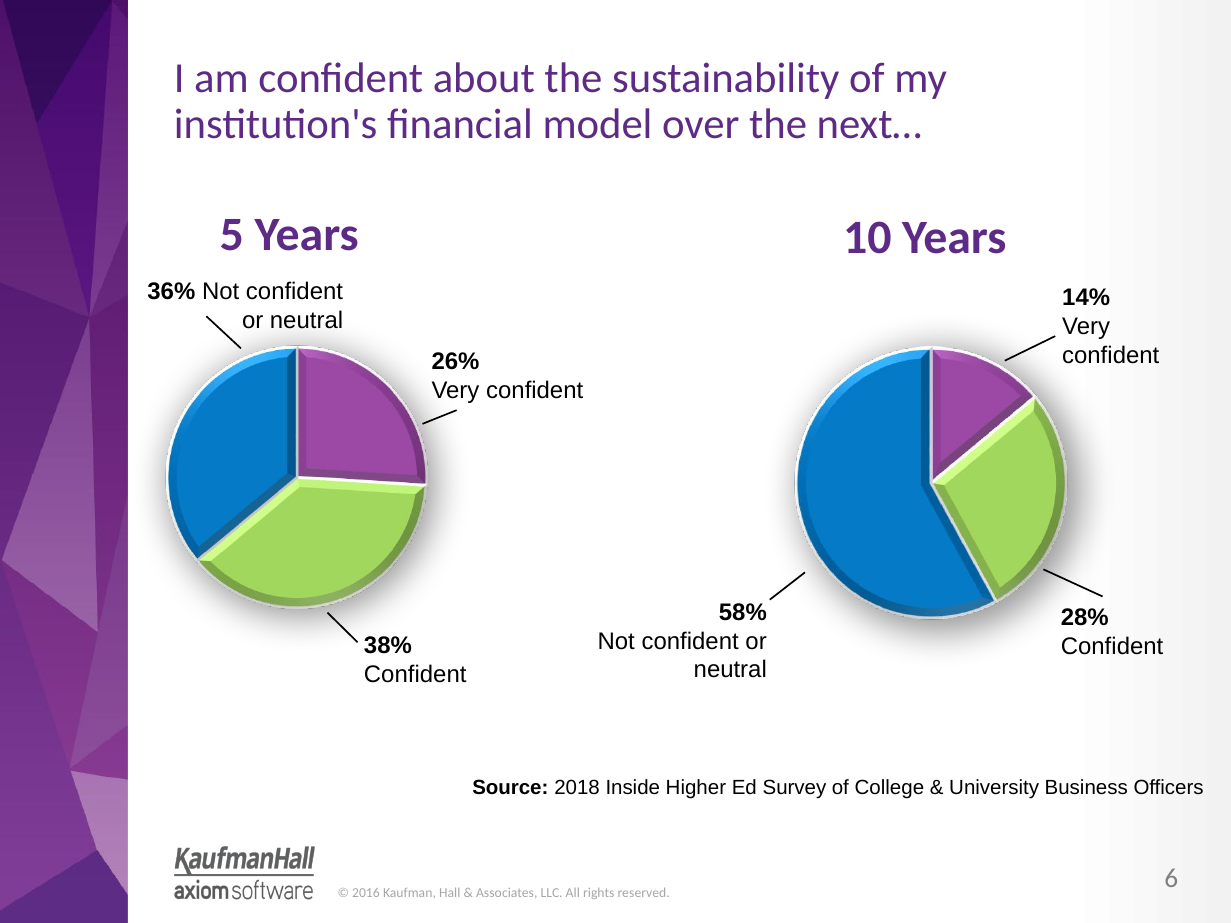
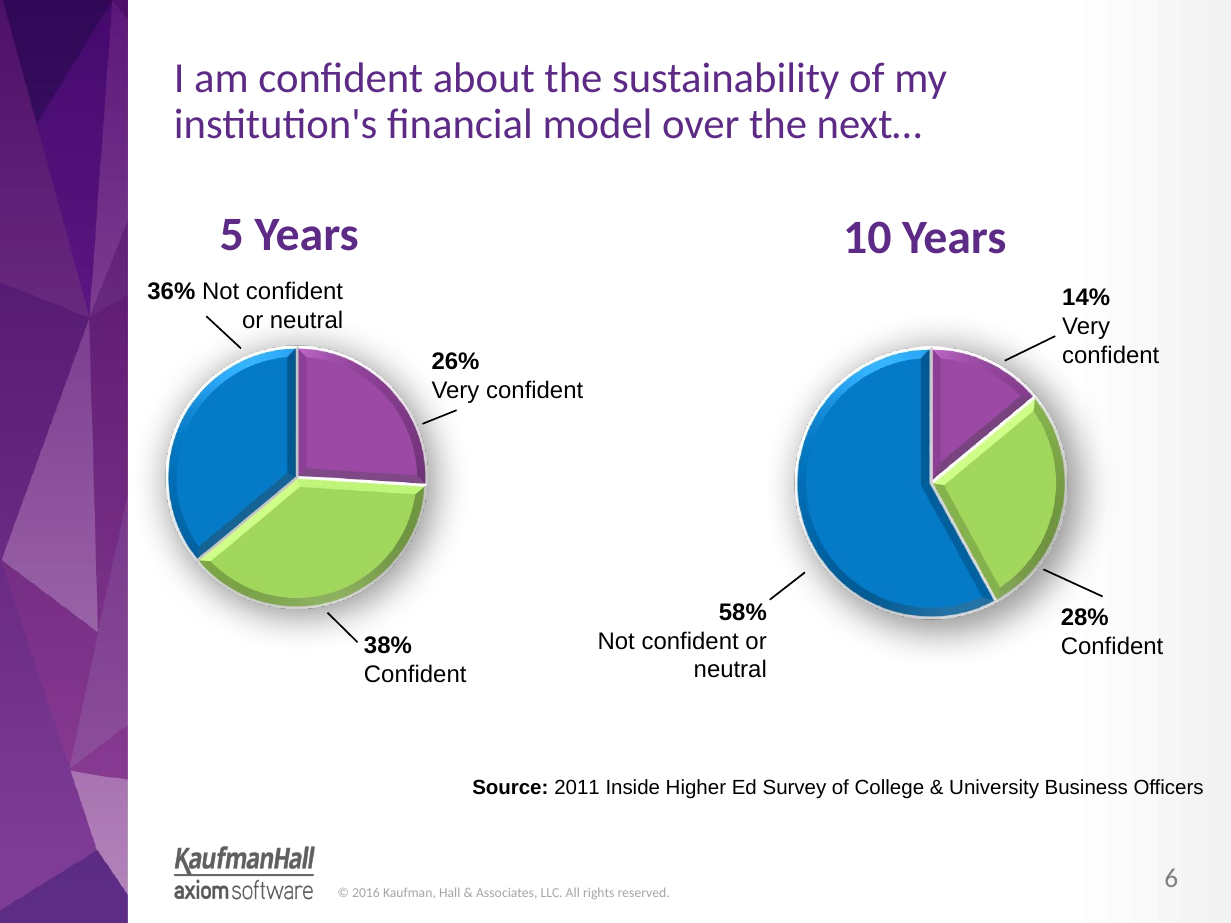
2018: 2018 -> 2011
